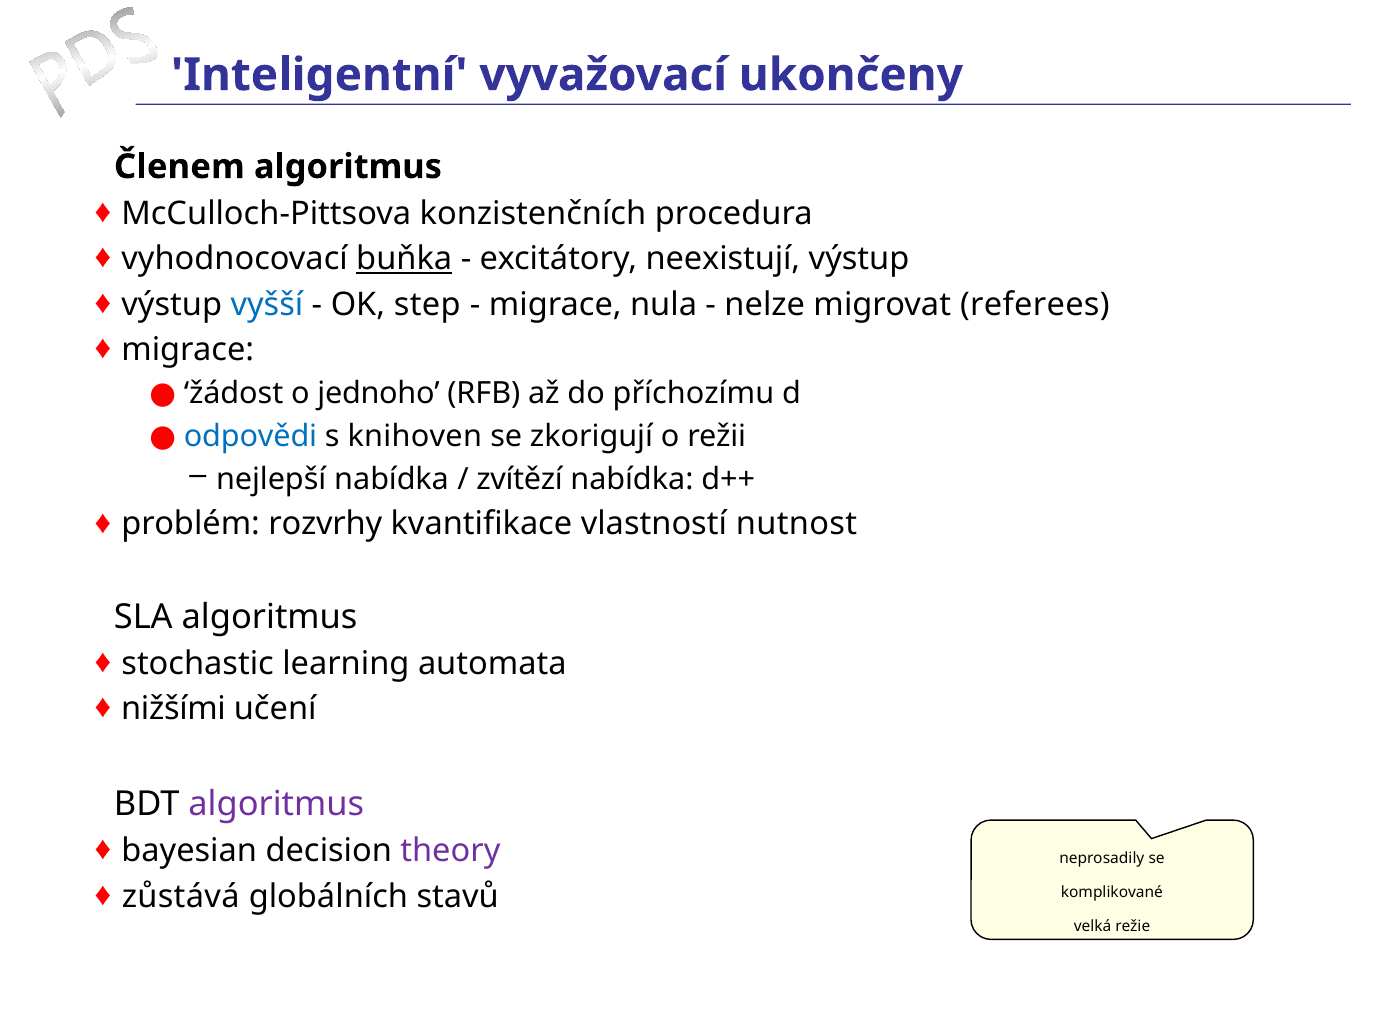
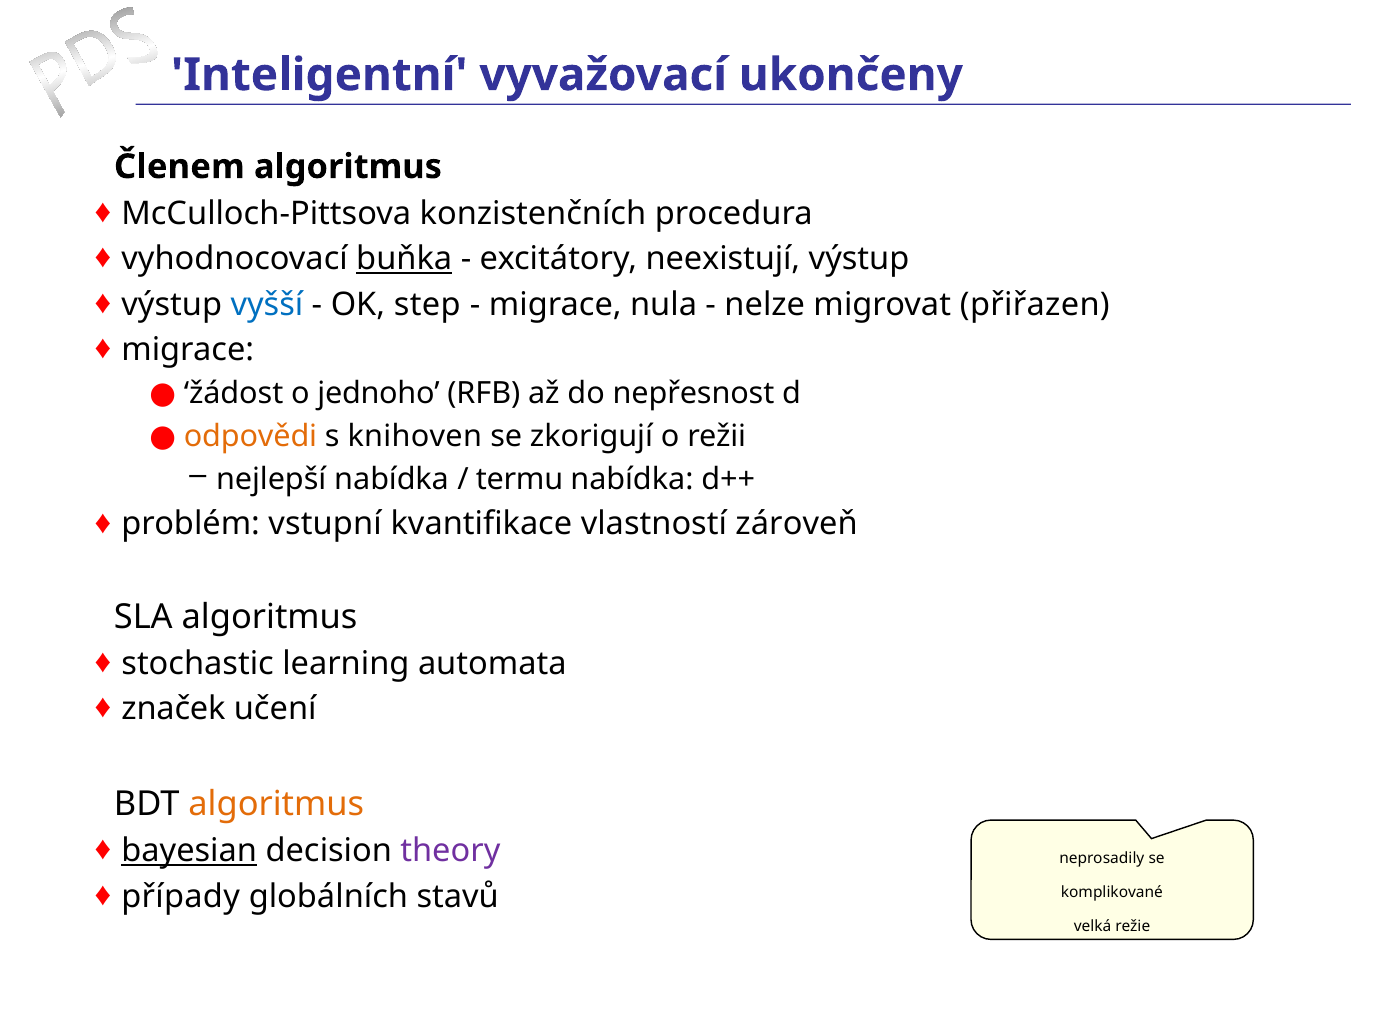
referees: referees -> přiřazen
příchozímu: příchozímu -> nepřesnost
odpovědi colour: blue -> orange
zvítězí: zvítězí -> termu
rozvrhy: rozvrhy -> vstupní
nutnost: nutnost -> zároveň
nižšími: nižšími -> značek
algoritmus at (276, 805) colour: purple -> orange
bayesian underline: none -> present
zůstává: zůstává -> případy
